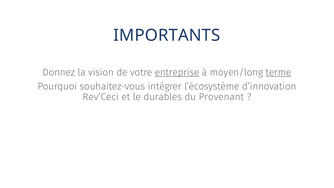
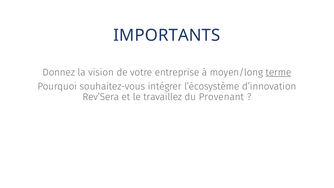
entreprise underline: present -> none
Rev’Ceci: Rev’Ceci -> Rev’Sera
durables: durables -> travaillez
